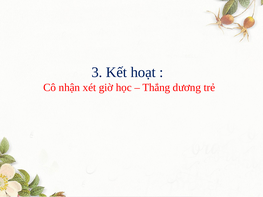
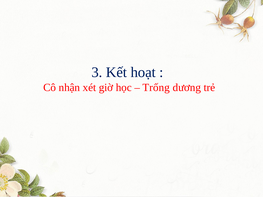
Thắng: Thắng -> Trống
